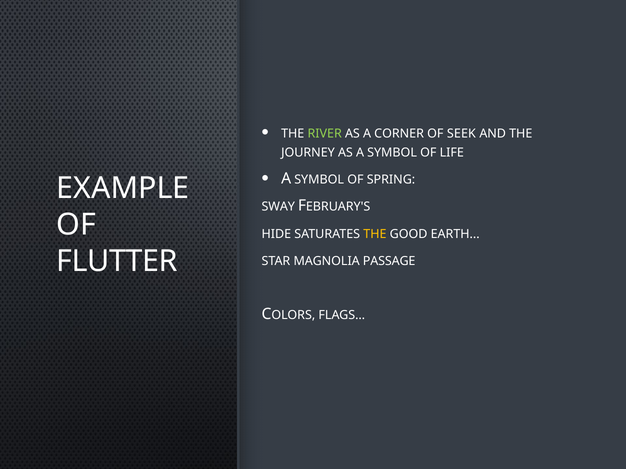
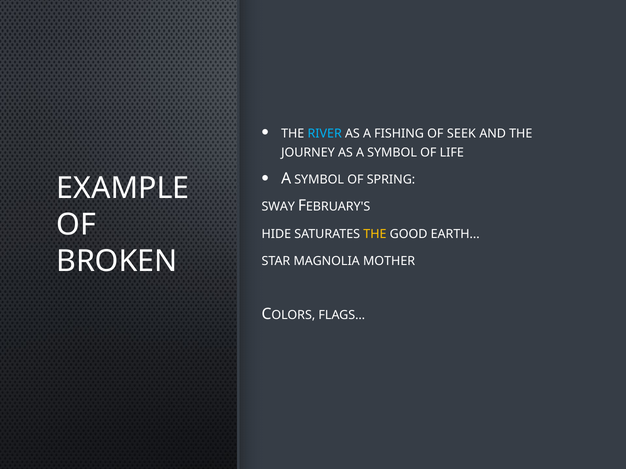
RIVER colour: light green -> light blue
CORNER: CORNER -> FISHING
FLUTTER: FLUTTER -> BROKEN
PASSAGE: PASSAGE -> MOTHER
